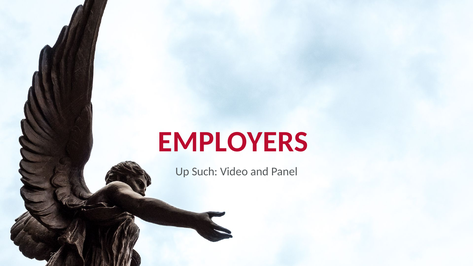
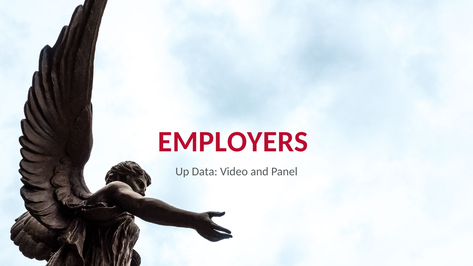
Such: Such -> Data
